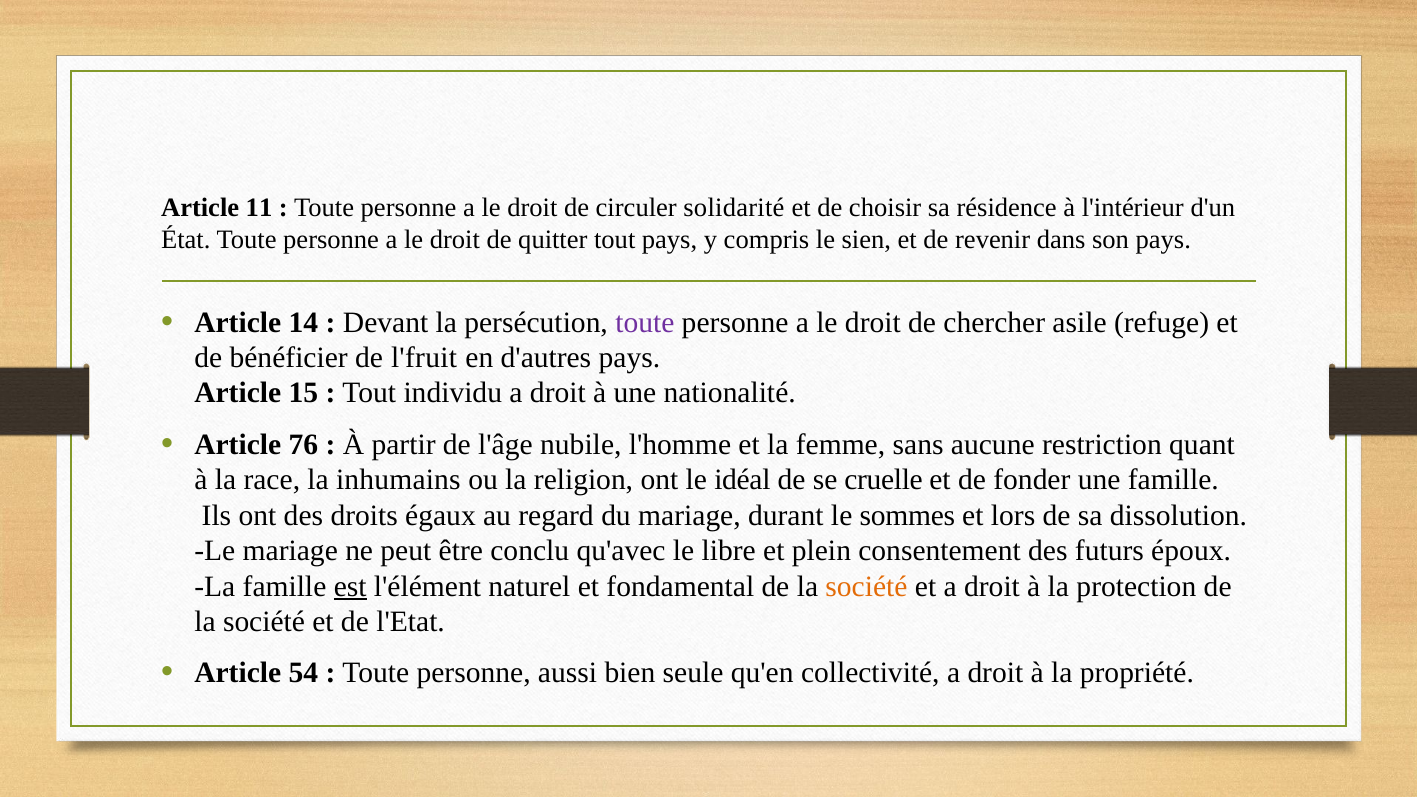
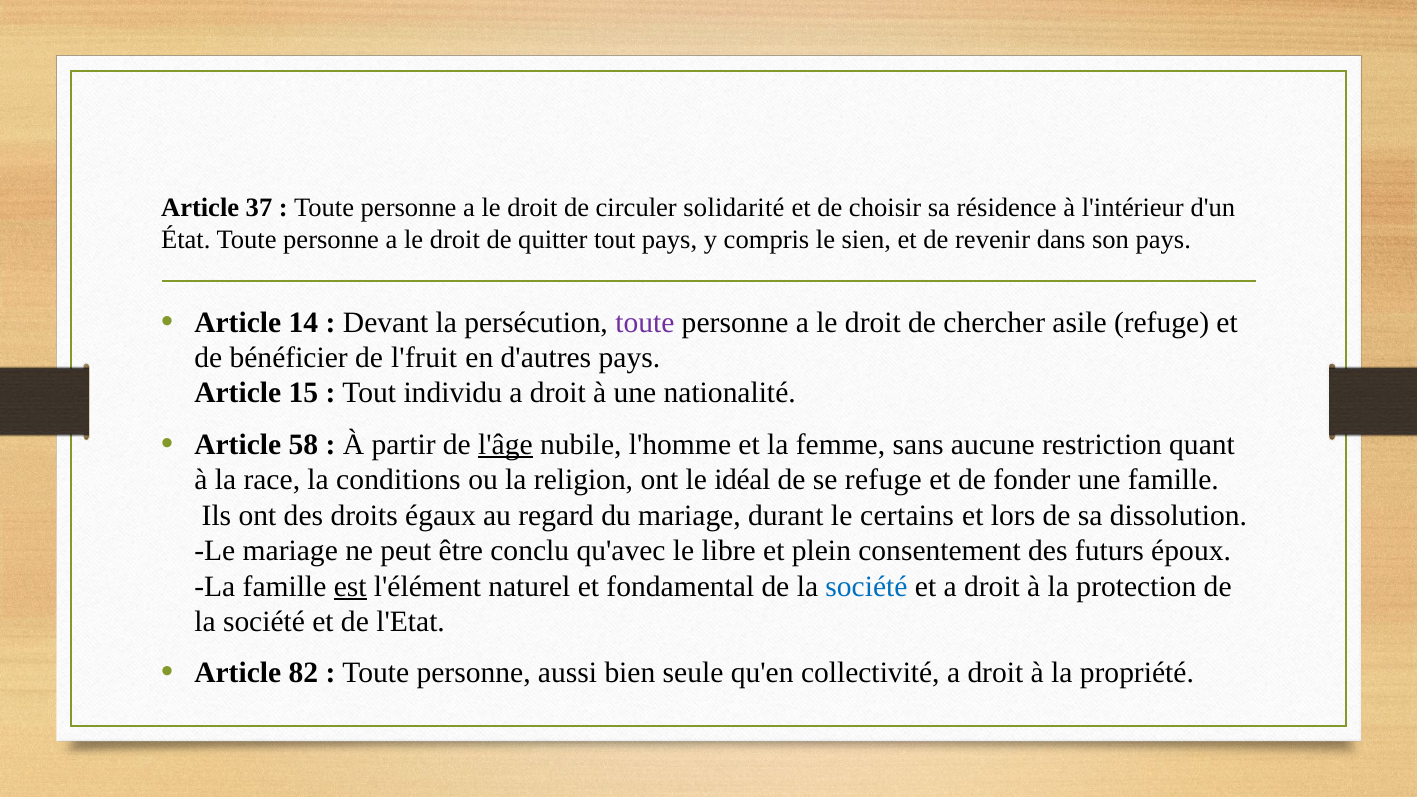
11: 11 -> 37
76: 76 -> 58
l'âge underline: none -> present
inhumains: inhumains -> conditions
se cruelle: cruelle -> refuge
sommes: sommes -> certains
société at (866, 586) colour: orange -> blue
54: 54 -> 82
